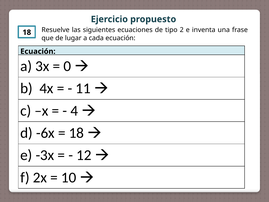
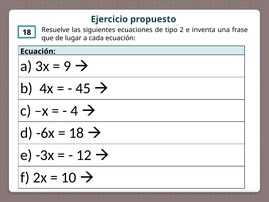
0: 0 -> 9
11: 11 -> 45
